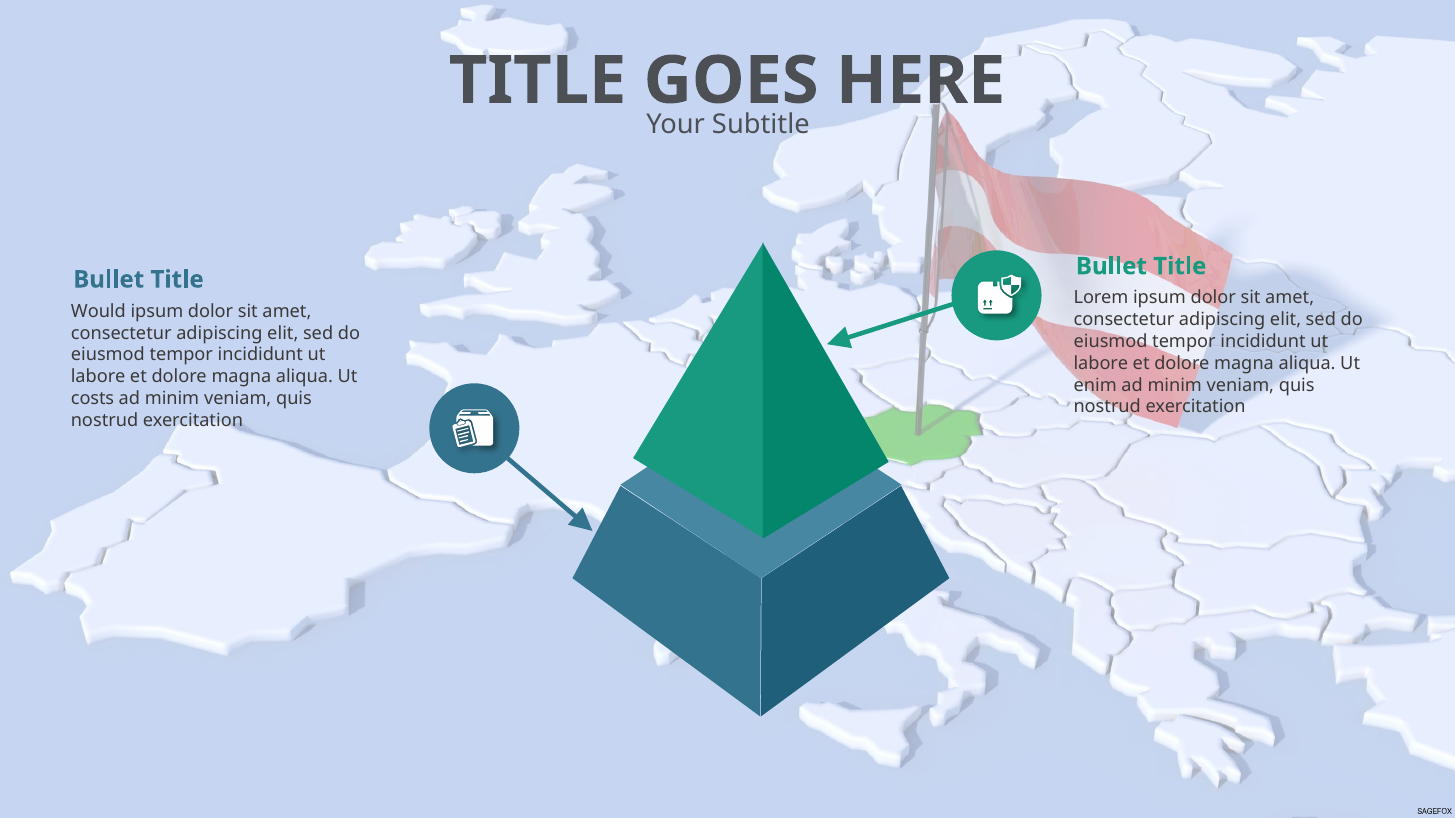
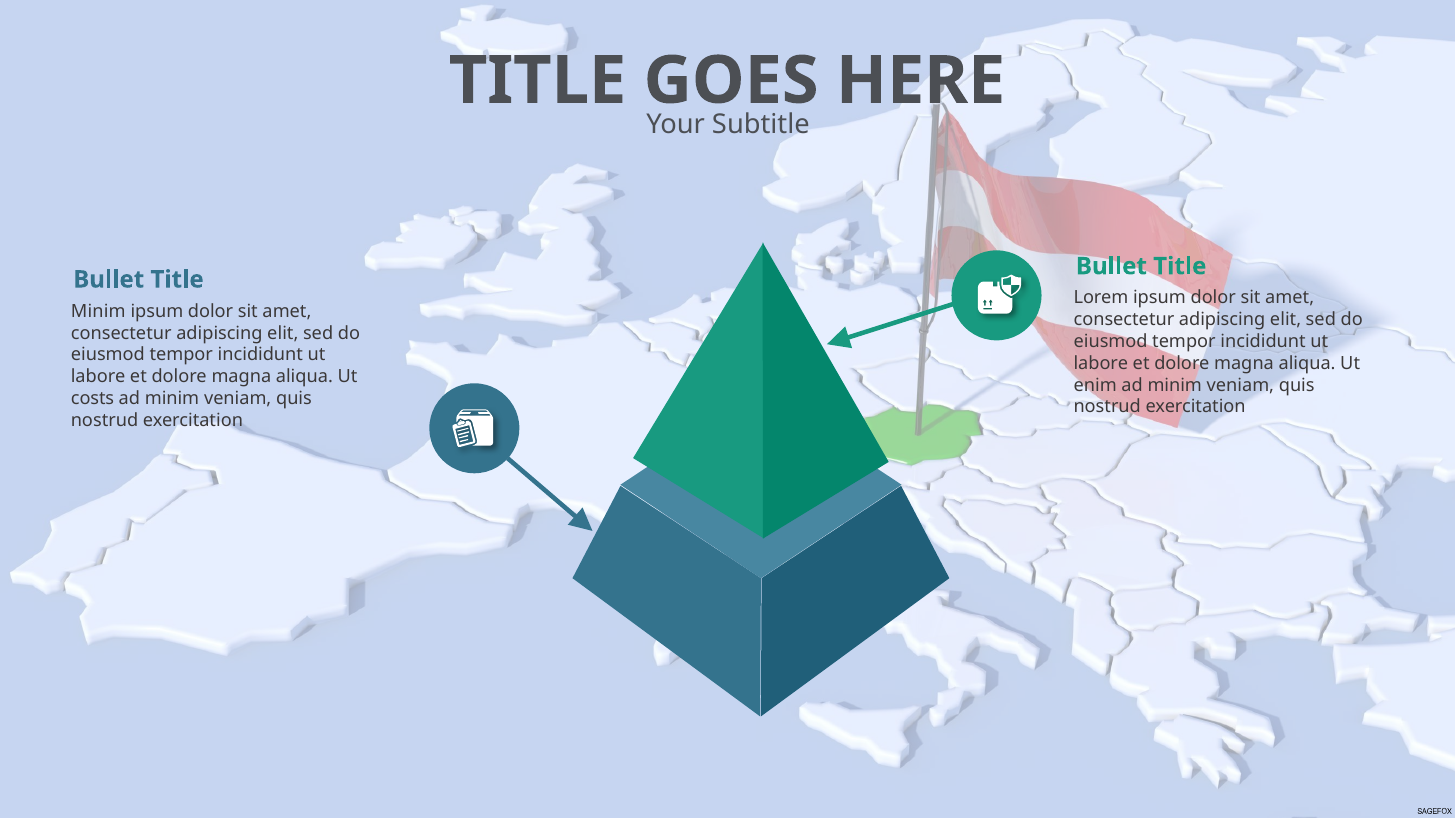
Would at (98, 311): Would -> Minim
